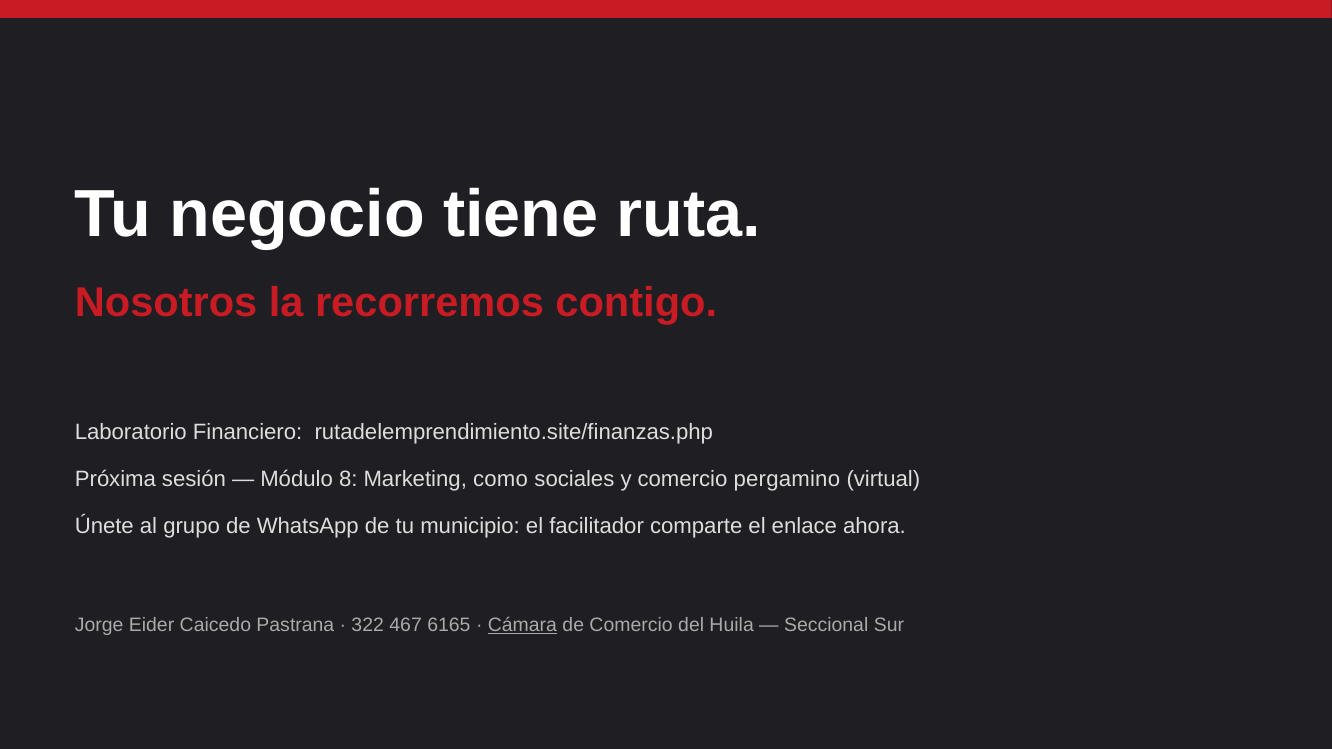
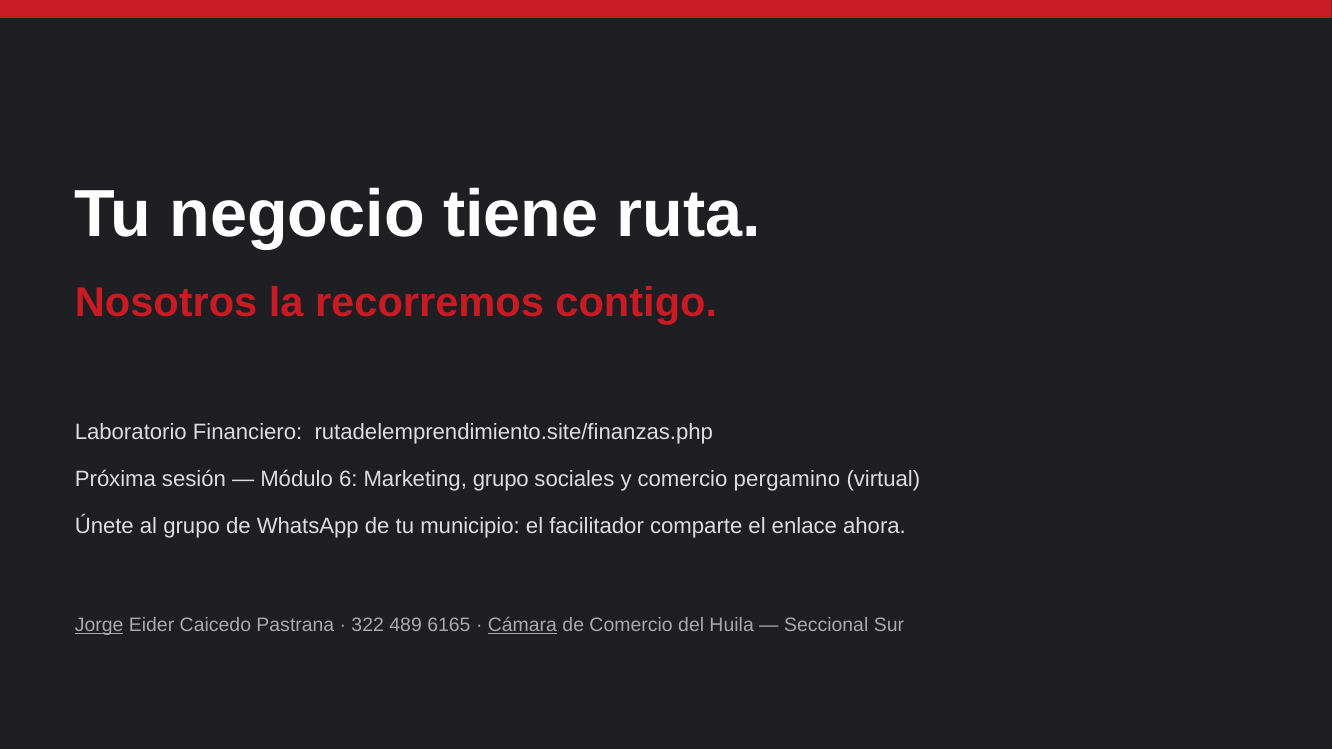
8: 8 -> 6
Marketing como: como -> grupo
Jorge underline: none -> present
467: 467 -> 489
